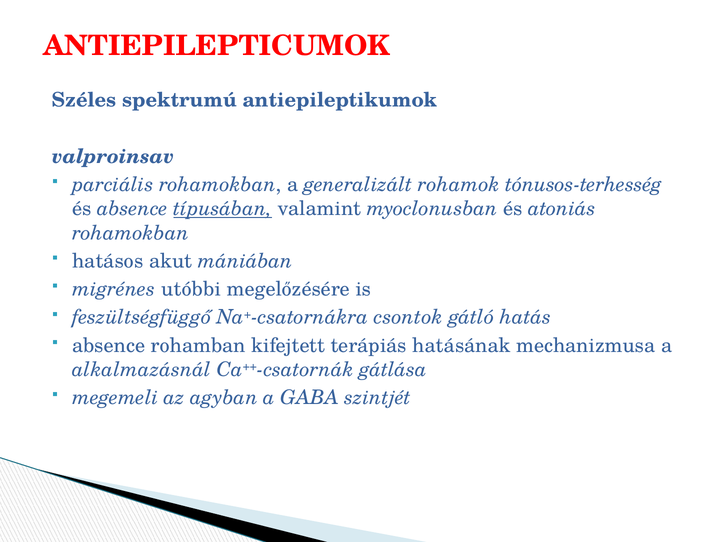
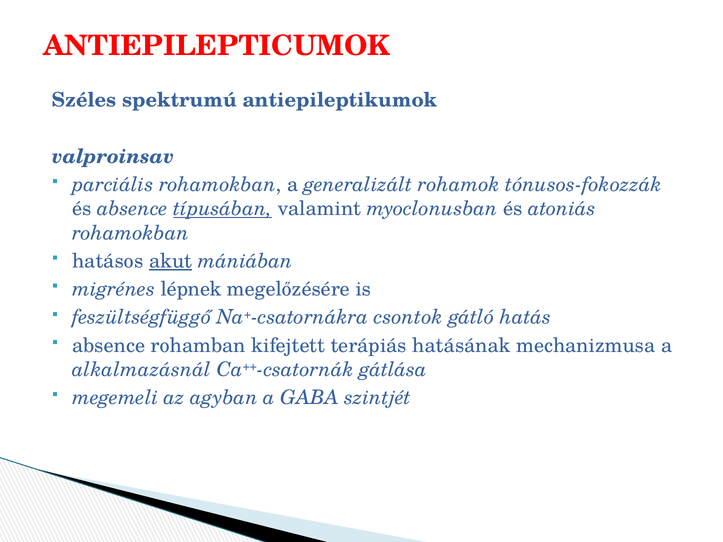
tónusos-terhesség: tónusos-terhesség -> tónusos-fokozzák
akut underline: none -> present
utóbbi: utóbbi -> lépnek
